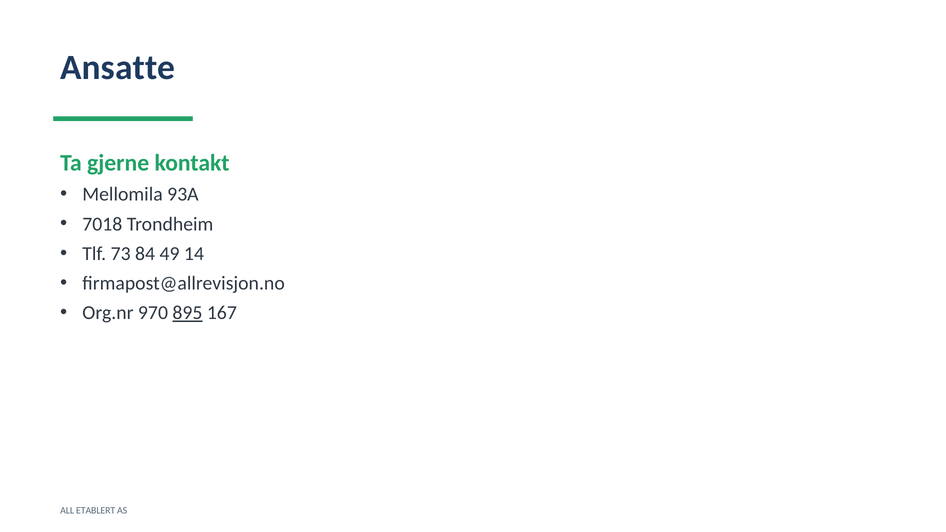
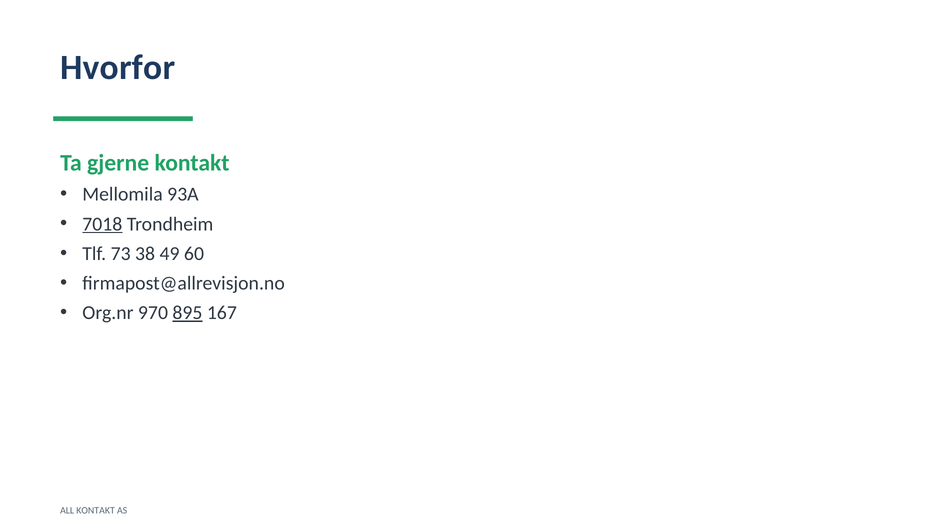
Ansatte: Ansatte -> Hvorfor
7018 underline: none -> present
84: 84 -> 38
14: 14 -> 60
ALL ETABLERT: ETABLERT -> KONTAKT
